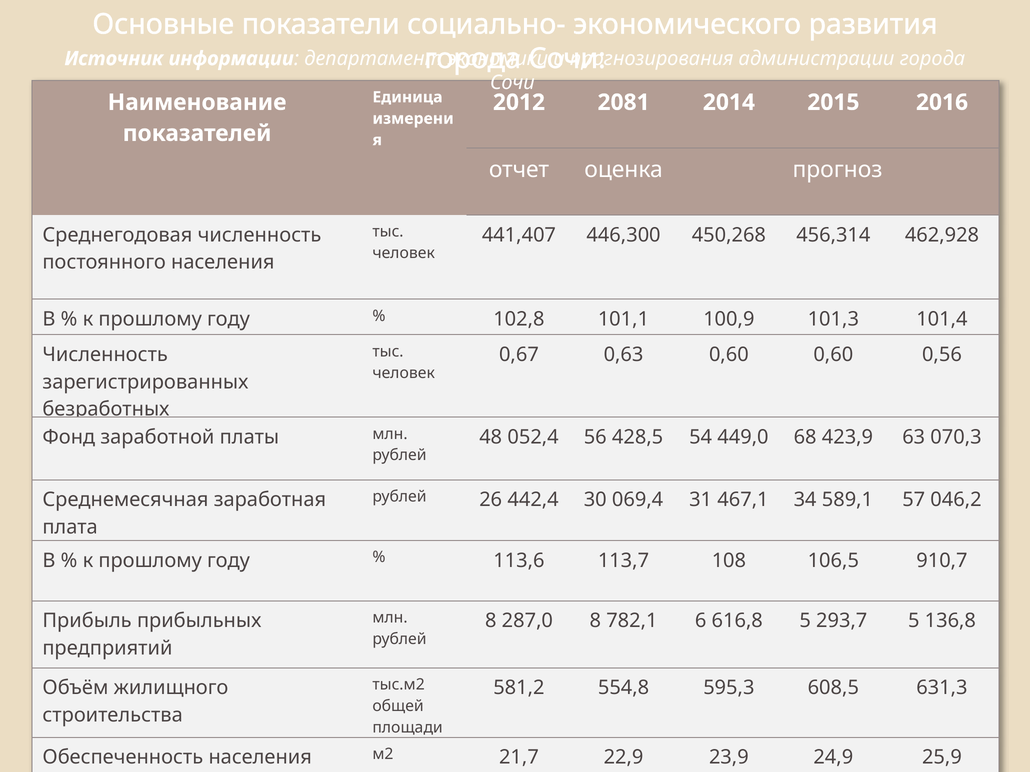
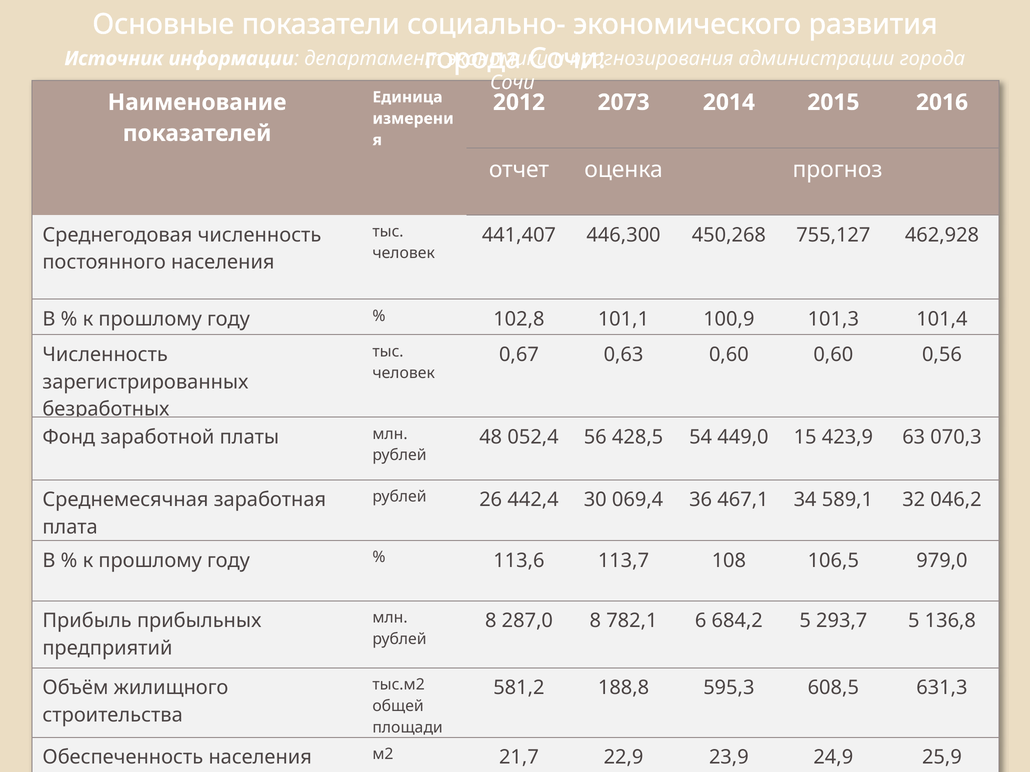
2081: 2081 -> 2073
456,314: 456,314 -> 755,127
68: 68 -> 15
31: 31 -> 36
57: 57 -> 32
910,7: 910,7 -> 979,0
616,8: 616,8 -> 684,2
554,8: 554,8 -> 188,8
